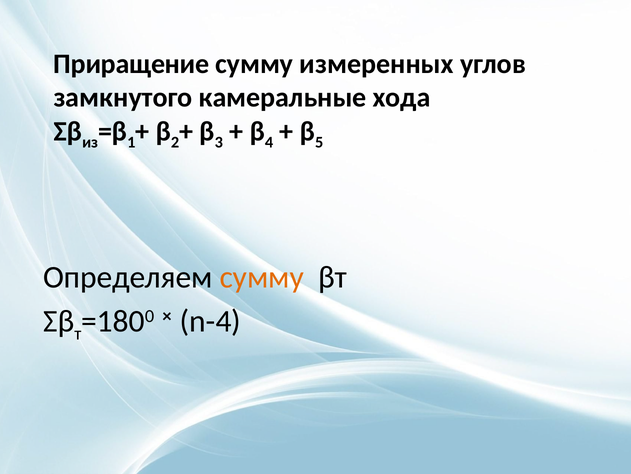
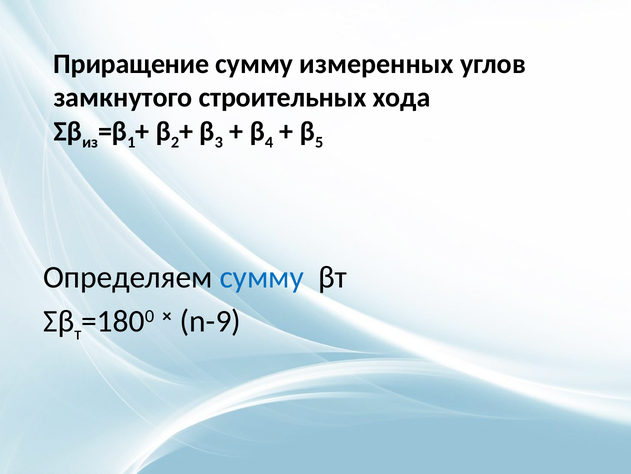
камеральные: камеральные -> строительных
сумму at (262, 277) colour: orange -> blue
n-4: n-4 -> n-9
